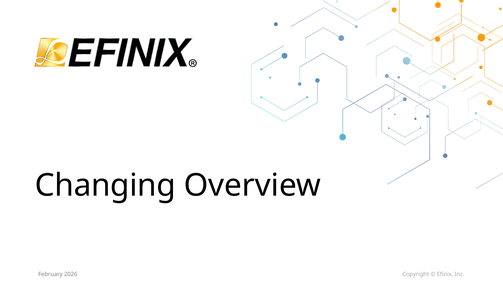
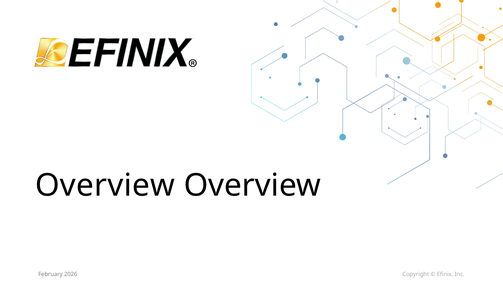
Changing at (105, 185): Changing -> Overview
